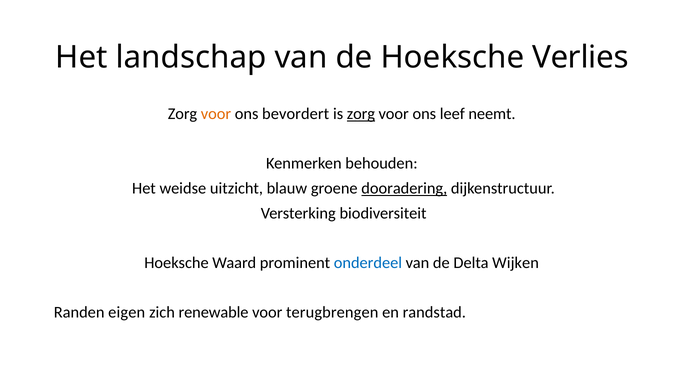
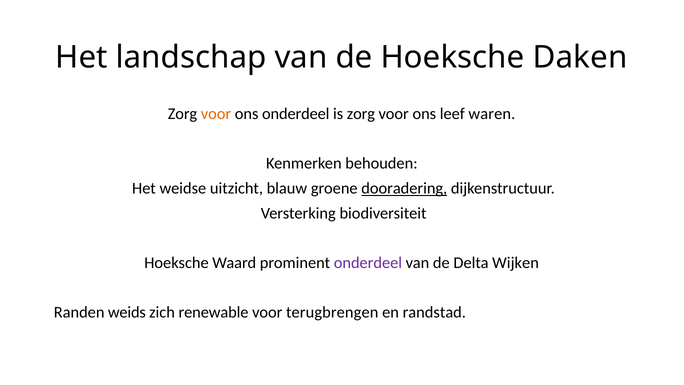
Verlies: Verlies -> Daken
ons bevordert: bevordert -> onderdeel
zorg at (361, 114) underline: present -> none
neemt: neemt -> waren
onderdeel at (368, 263) colour: blue -> purple
eigen: eigen -> weids
